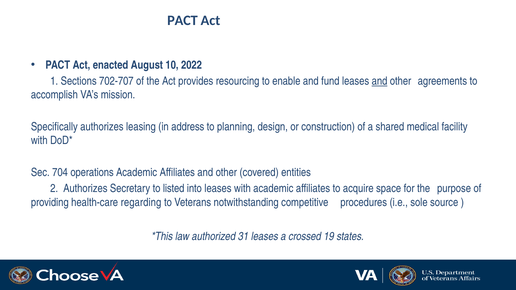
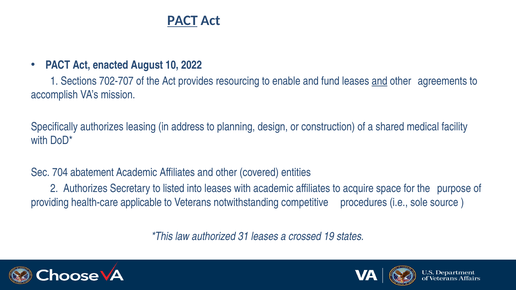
PACT at (182, 21) underline: none -> present
operations: operations -> abatement
regarding: regarding -> applicable
